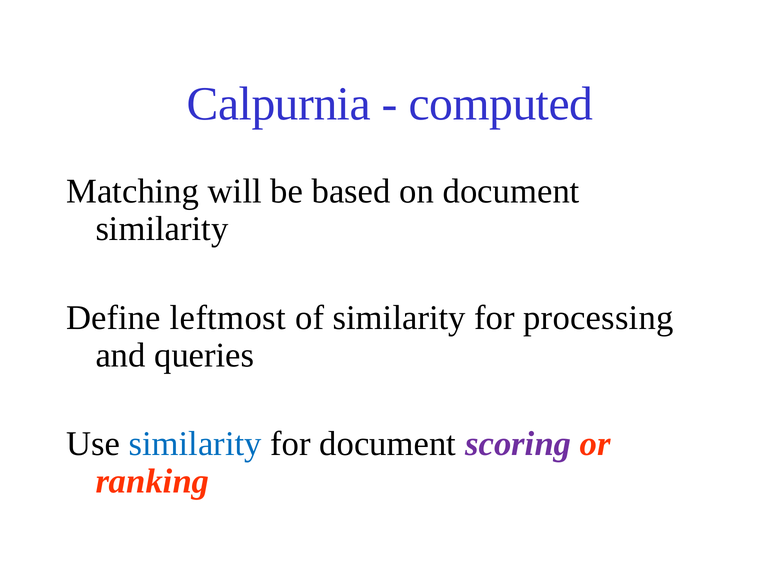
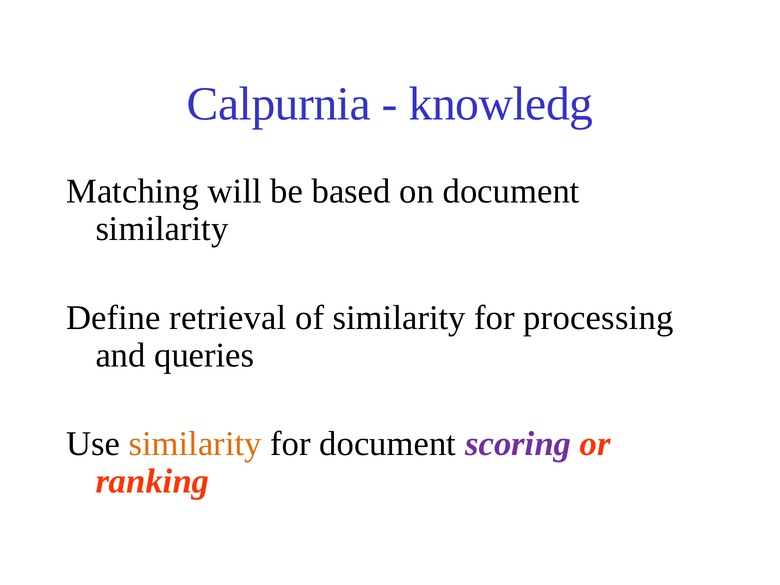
computed: computed -> knowledg
leftmost: leftmost -> retrieval
similarity at (195, 444) colour: blue -> orange
